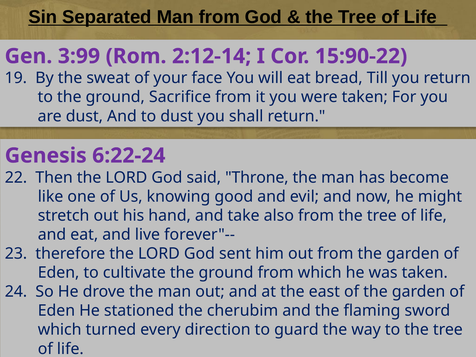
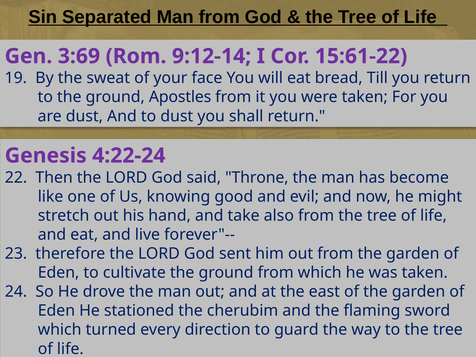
3:99: 3:99 -> 3:69
2:12-14: 2:12-14 -> 9:12-14
15:90-22: 15:90-22 -> 15:61-22
Sacrifice: Sacrifice -> Apostles
6:22-24: 6:22-24 -> 4:22-24
